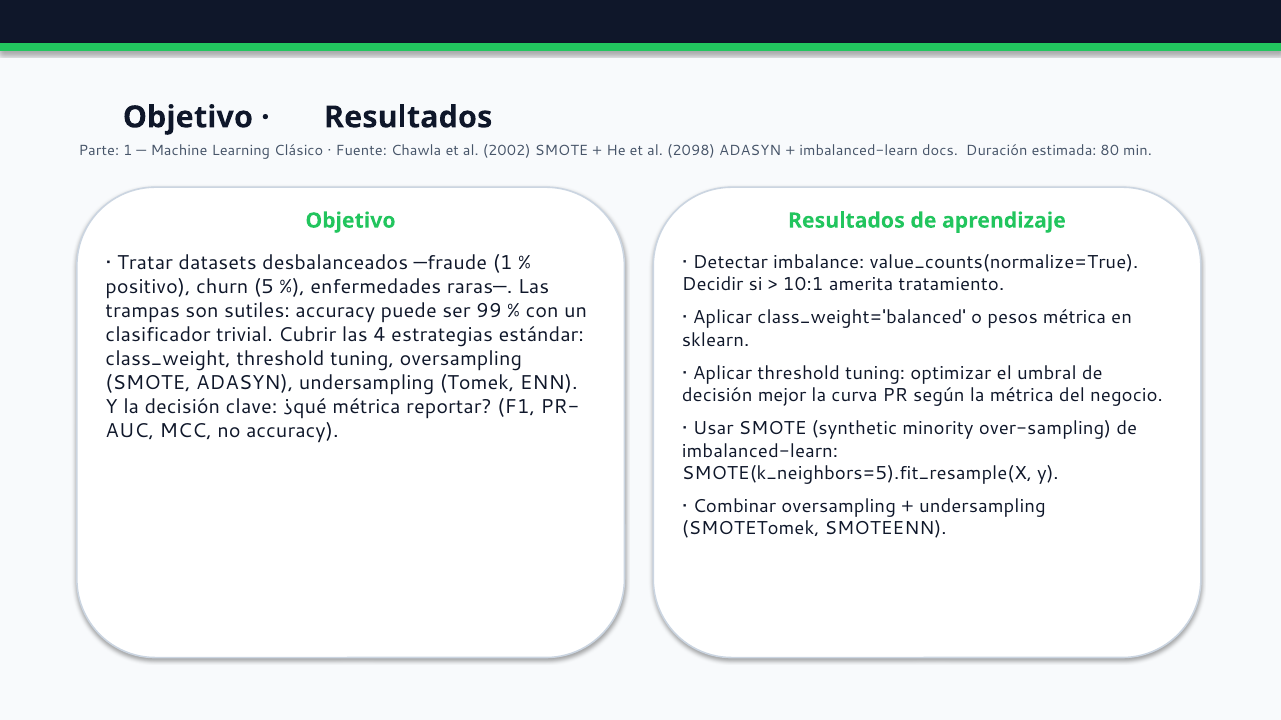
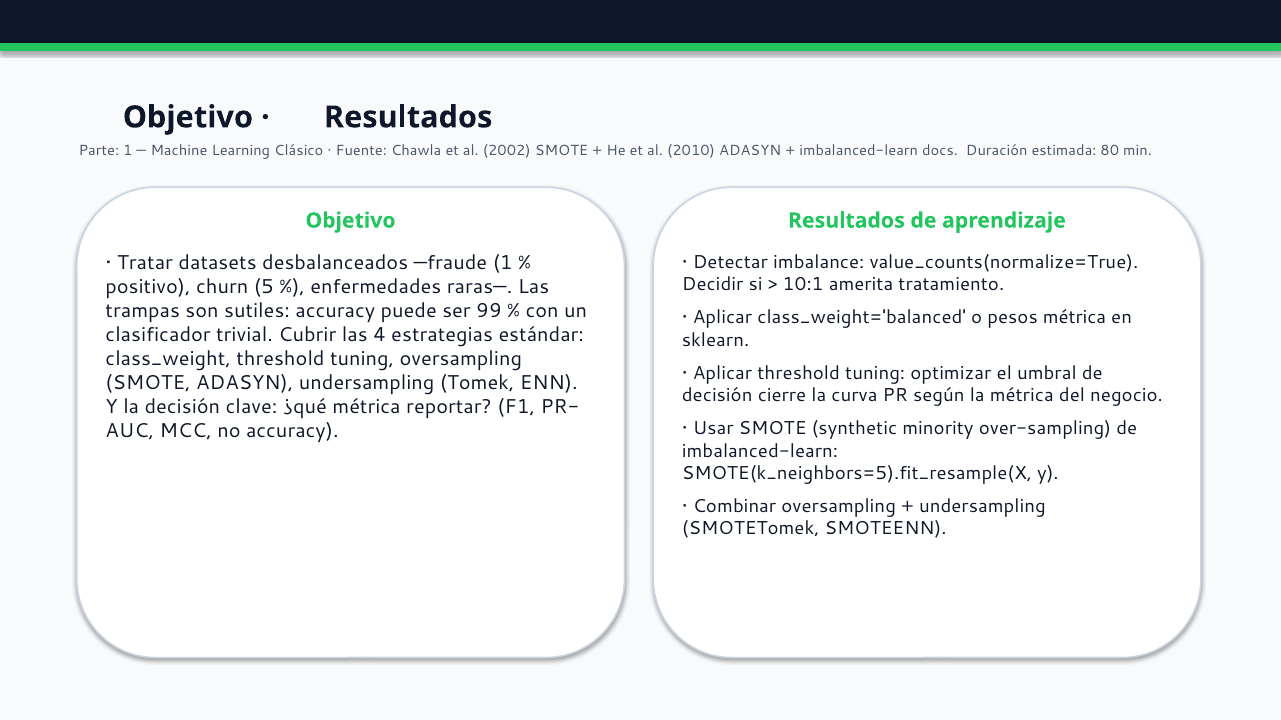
2098: 2098 -> 2010
mejor: mejor -> cierre
